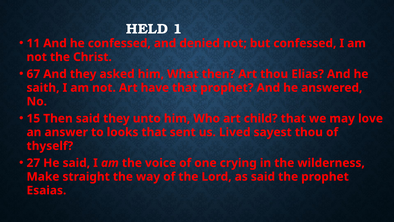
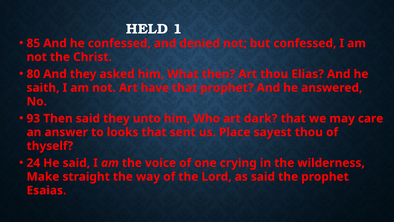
11: 11 -> 85
67: 67 -> 80
15: 15 -> 93
child: child -> dark
love: love -> care
Lived: Lived -> Place
27: 27 -> 24
